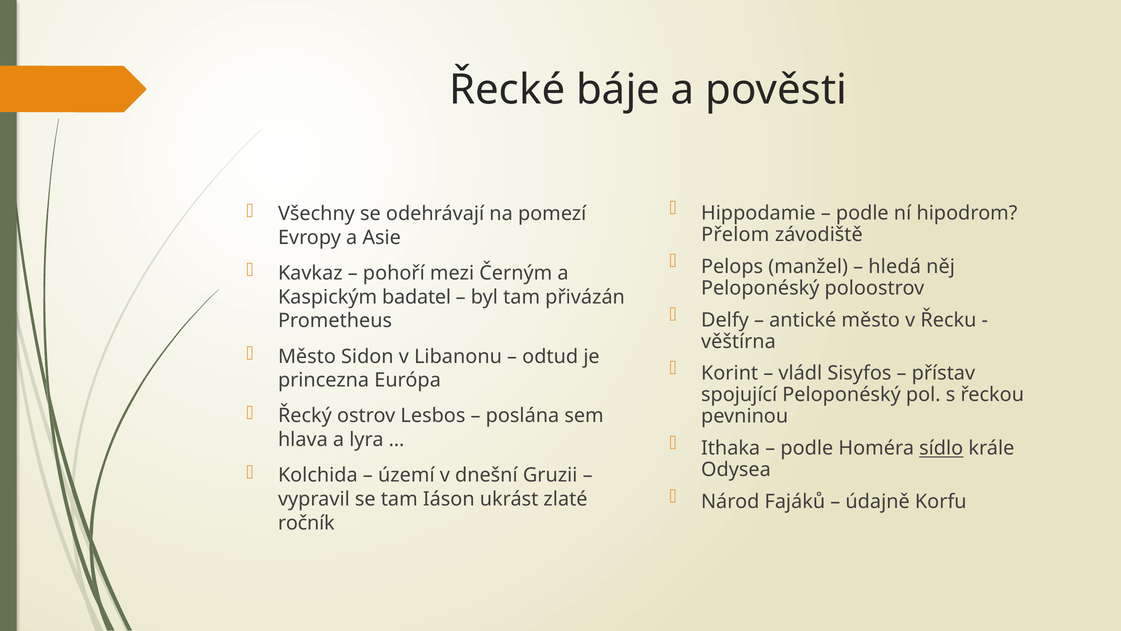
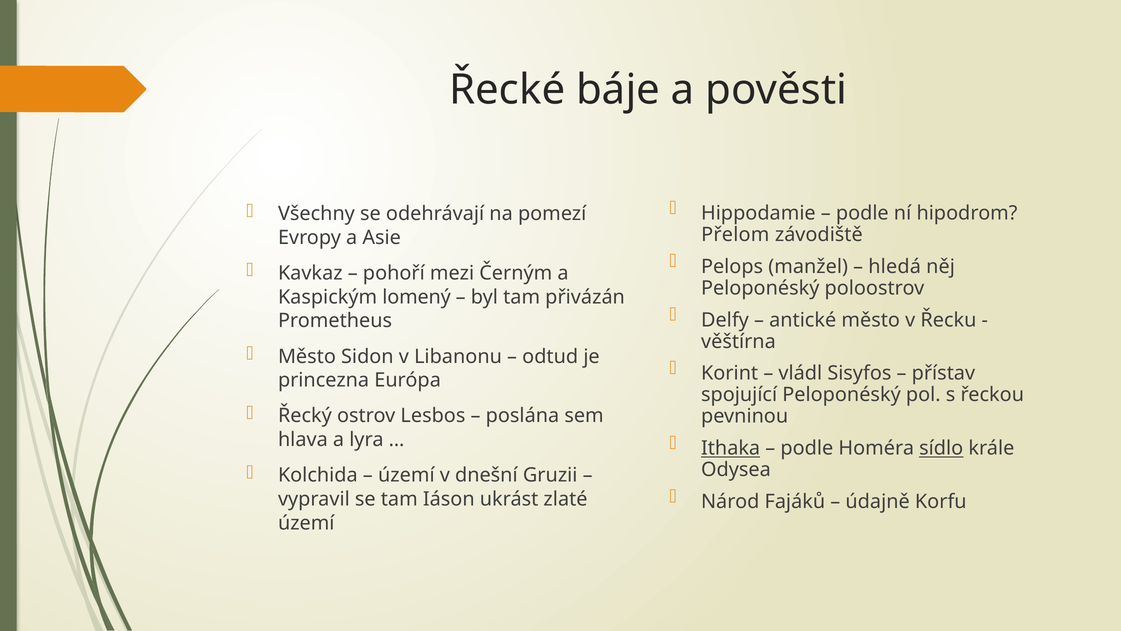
badatel: badatel -> lomený
Ithaka underline: none -> present
ročník at (306, 523): ročník -> území
